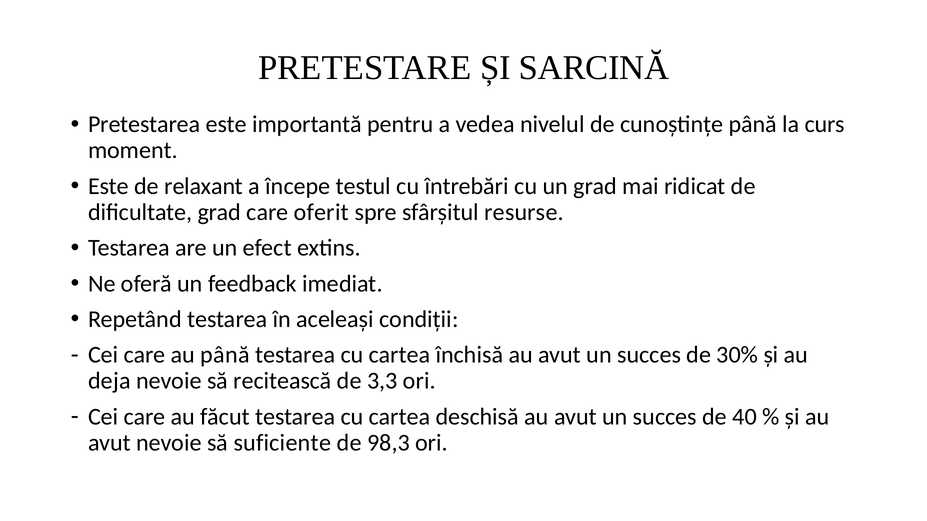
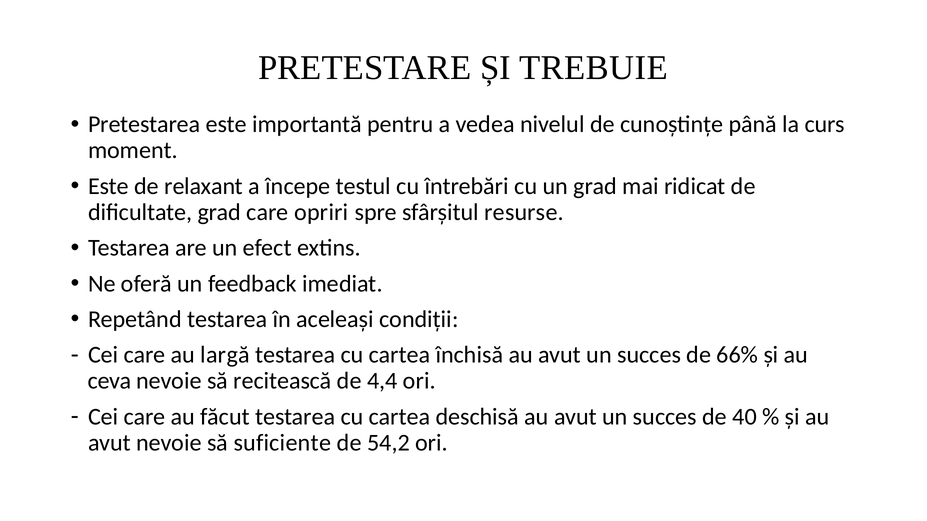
SARCINĂ: SARCINĂ -> TREBUIE
oferit: oferit -> opriri
au până: până -> largă
30%: 30% -> 66%
deja: deja -> ceva
3,3: 3,3 -> 4,4
98,3: 98,3 -> 54,2
